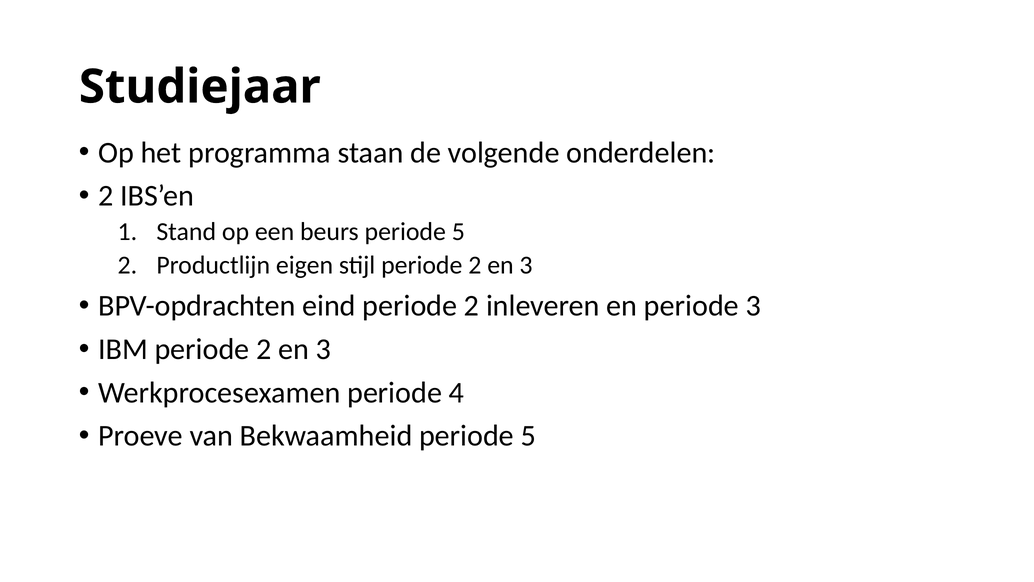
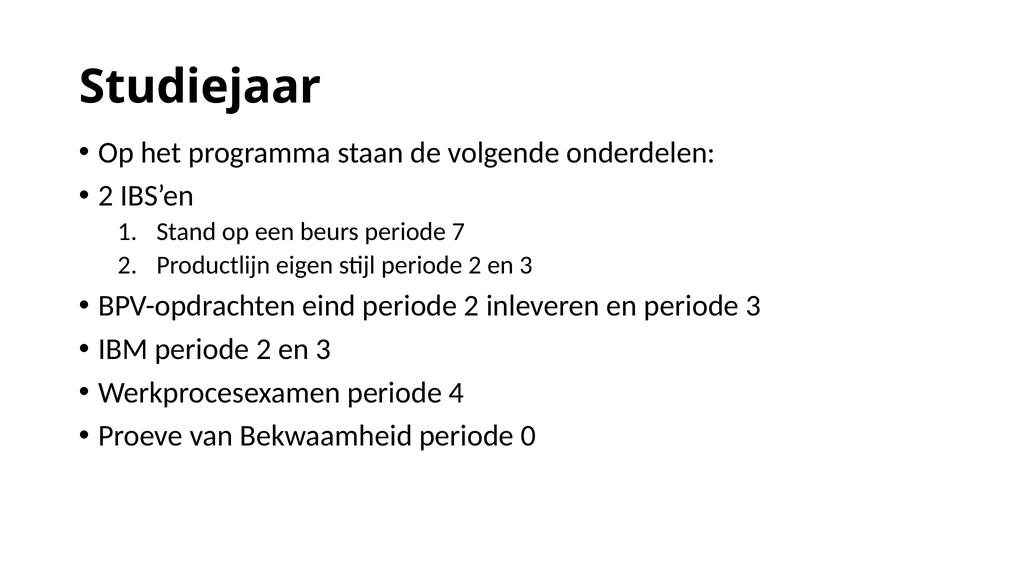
beurs periode 5: 5 -> 7
Bekwaamheid periode 5: 5 -> 0
